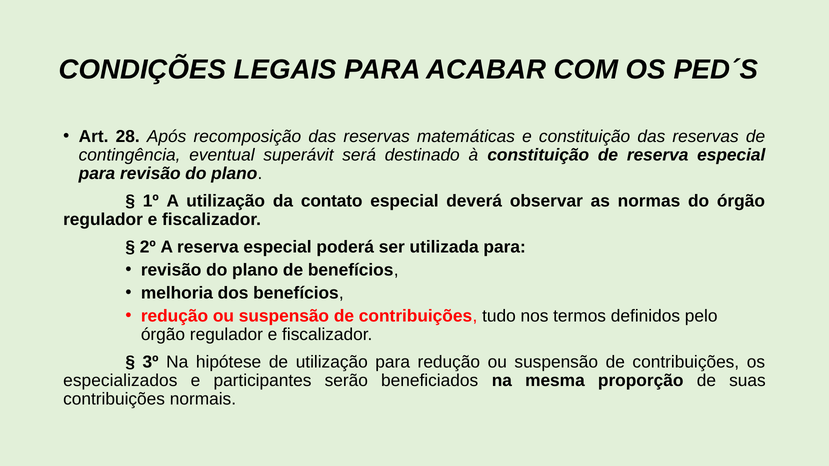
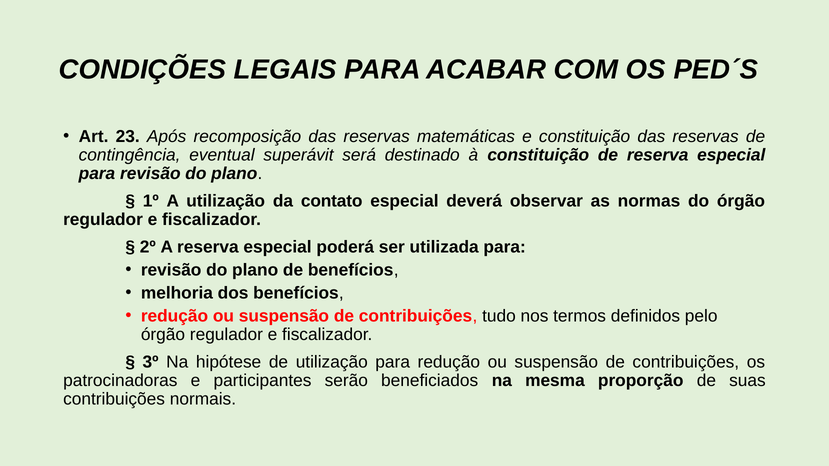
28: 28 -> 23
especializados: especializados -> patrocinadoras
